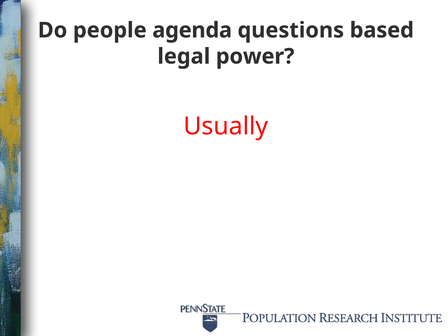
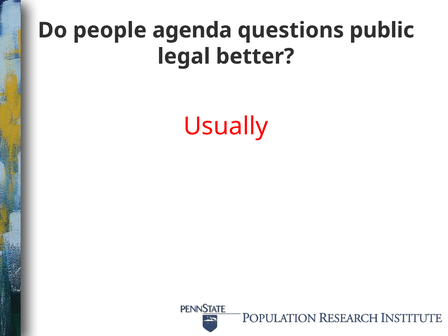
based: based -> public
power: power -> better
